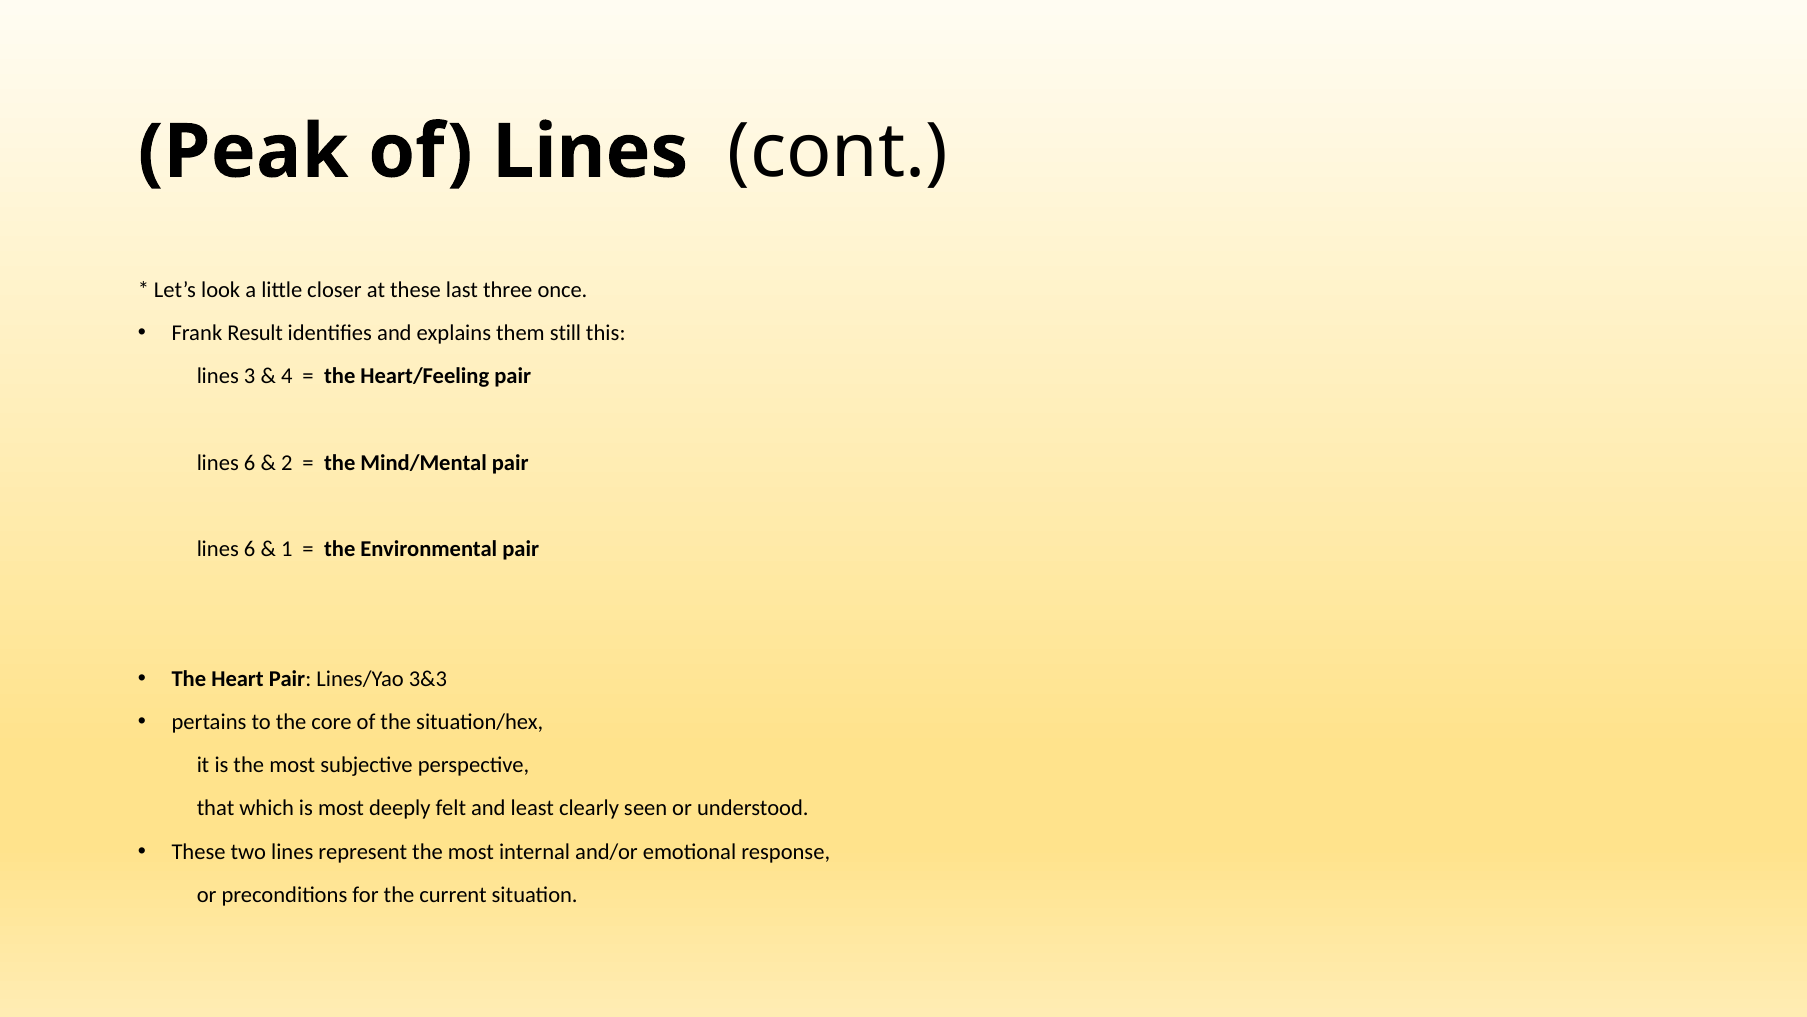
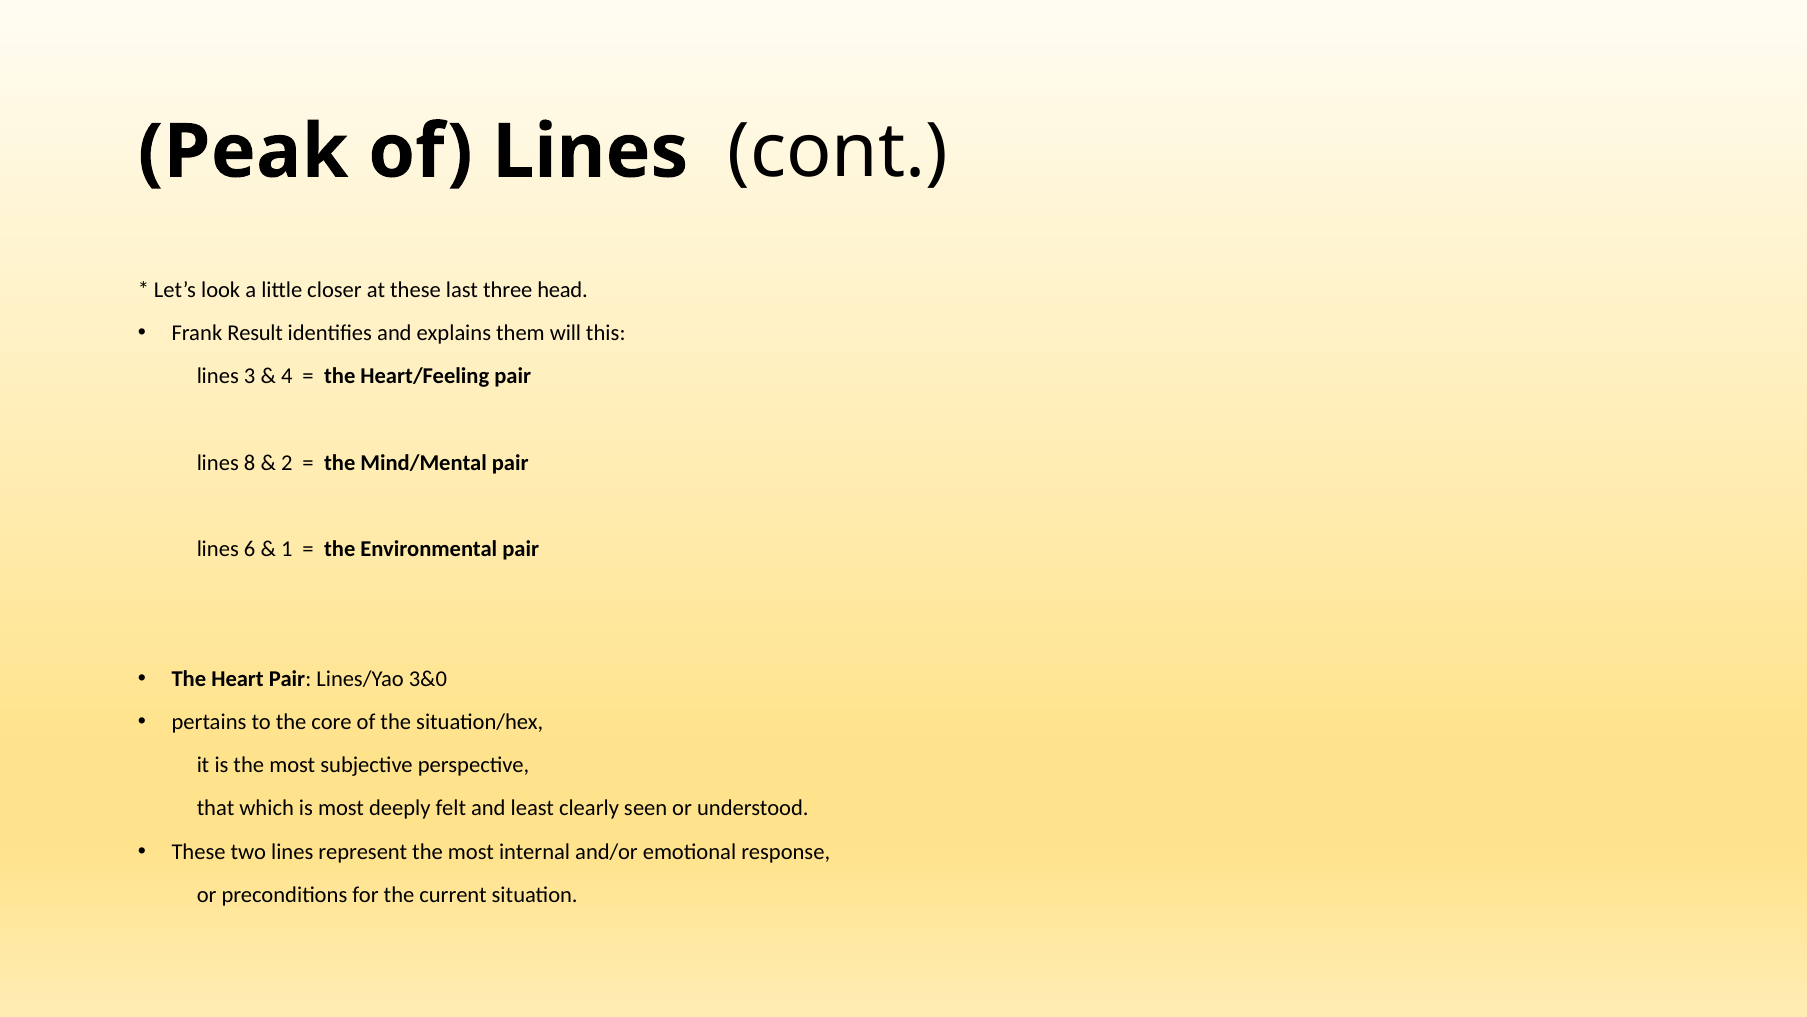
once: once -> head
still: still -> will
6 at (250, 462): 6 -> 8
3&3: 3&3 -> 3&0
